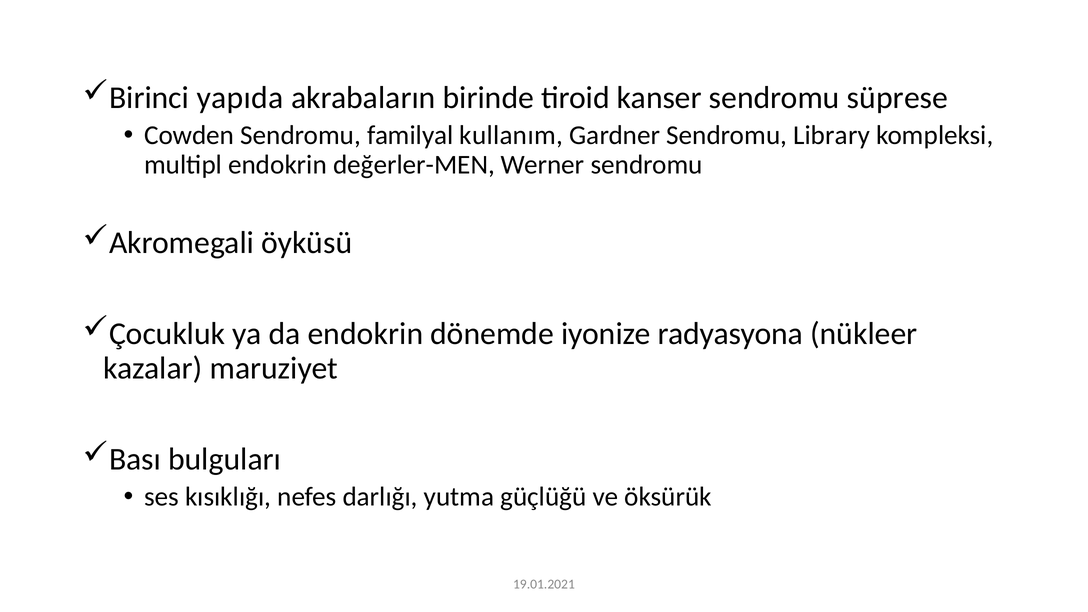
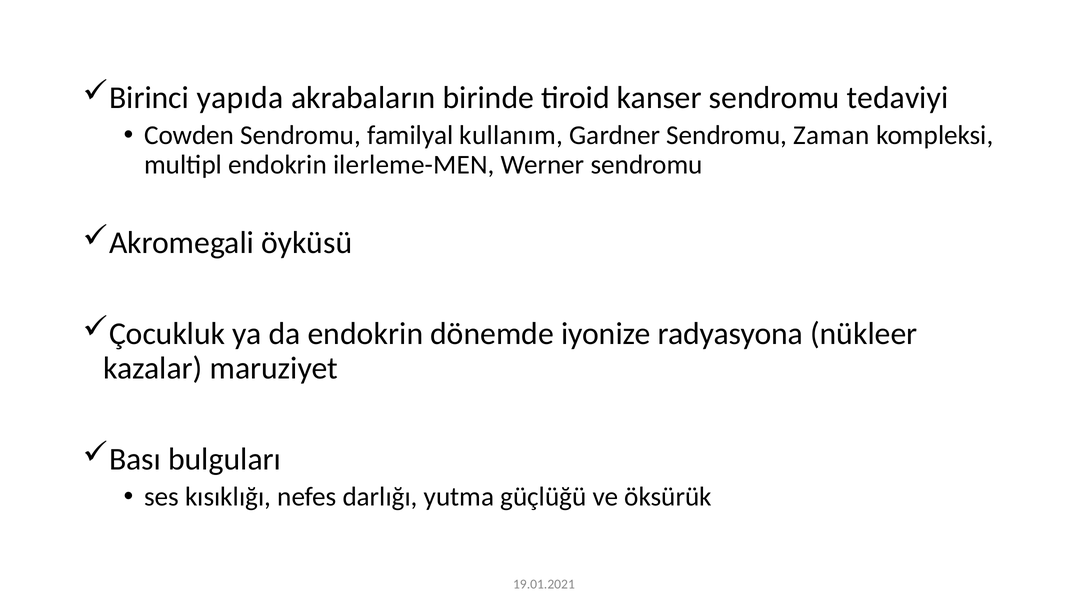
süprese: süprese -> tedaviyi
Library: Library -> Zaman
değerler-MEN: değerler-MEN -> ilerleme-MEN
